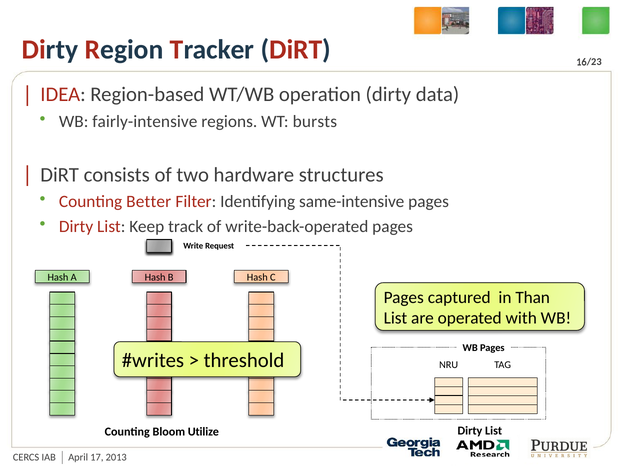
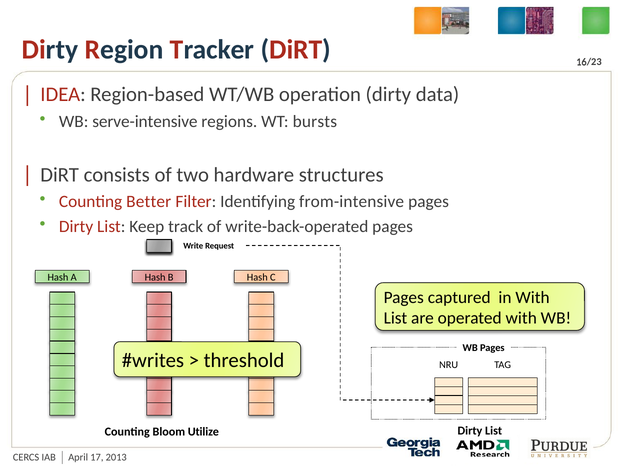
fairly-intensive: fairly-intensive -> serve-intensive
same-intensive: same-intensive -> from-intensive
in Than: Than -> With
